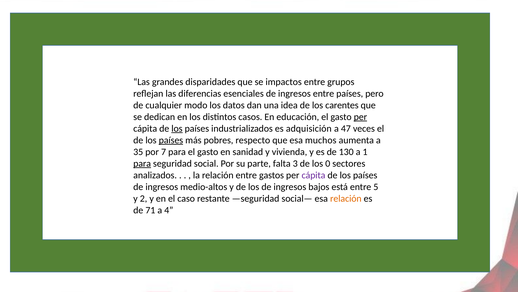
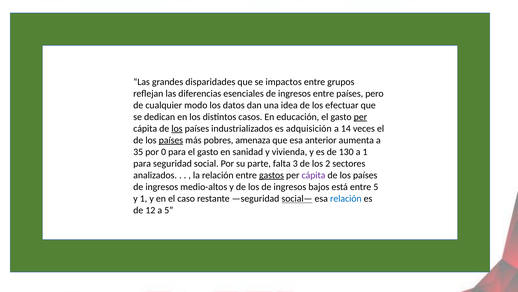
carentes: carentes -> efectuar
47: 47 -> 14
respecto: respecto -> amenaza
muchos: muchos -> anterior
7: 7 -> 0
para at (142, 163) underline: present -> none
0: 0 -> 2
gastos underline: none -> present
y 2: 2 -> 1
social— underline: none -> present
relación at (346, 198) colour: orange -> blue
71: 71 -> 12
a 4: 4 -> 5
